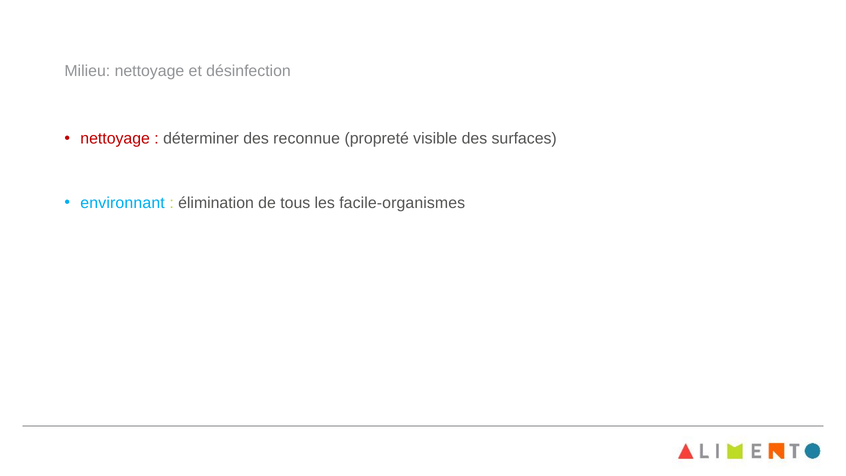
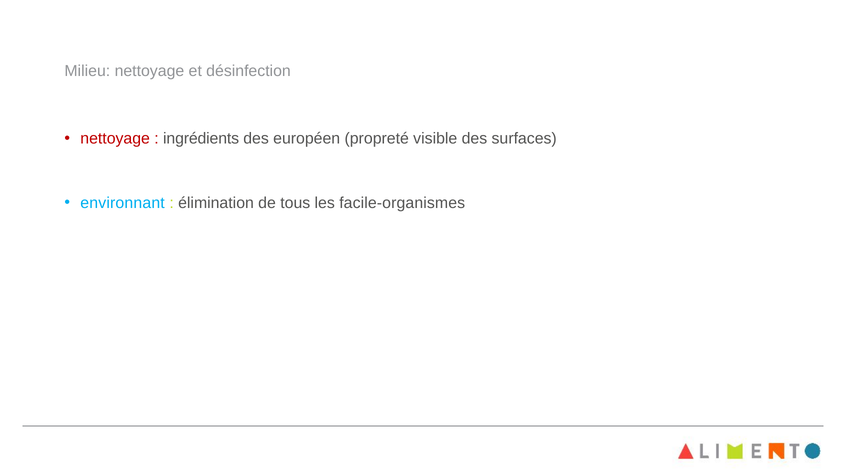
déterminer: déterminer -> ingrédients
reconnue: reconnue -> européen
